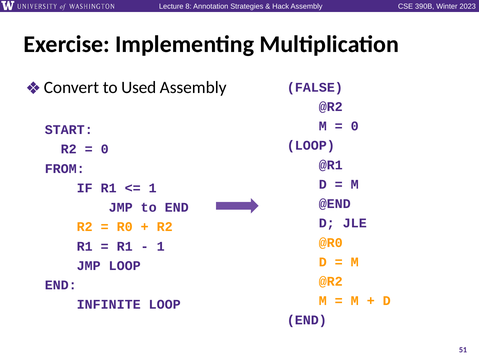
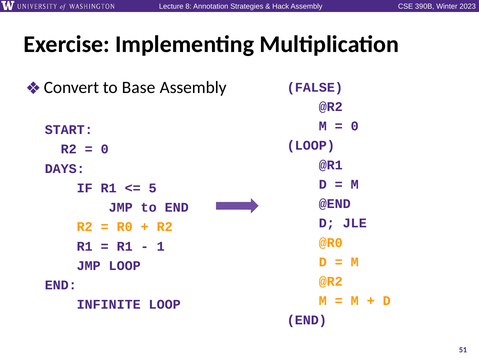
Used: Used -> Base
FROM: FROM -> DAYS
1 at (153, 188): 1 -> 5
